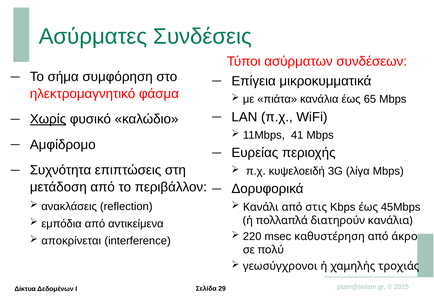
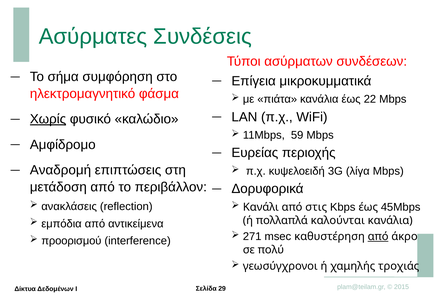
65: 65 -> 22
41: 41 -> 59
Συχνότητα: Συχνότητα -> Αναδρομή
διατηρούν: διατηρούν -> καλούνται
220: 220 -> 271
από at (378, 236) underline: none -> present
αποκρίνεται: αποκρίνεται -> προορισμού
